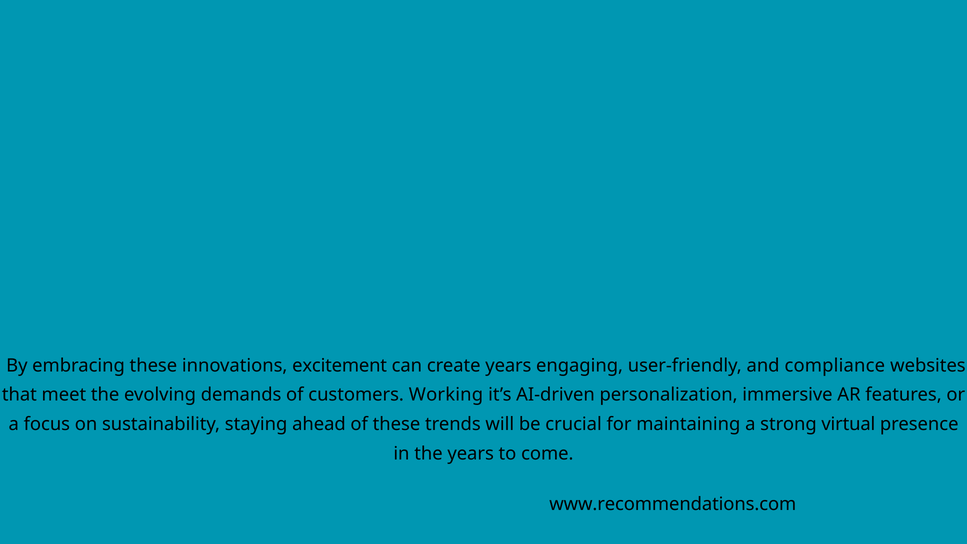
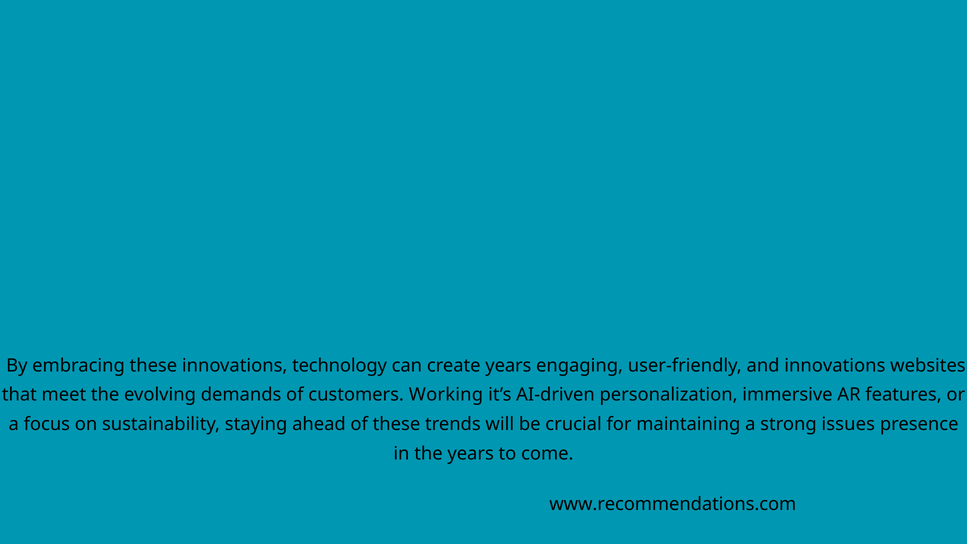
excitement: excitement -> technology
and compliance: compliance -> innovations
virtual: virtual -> issues
